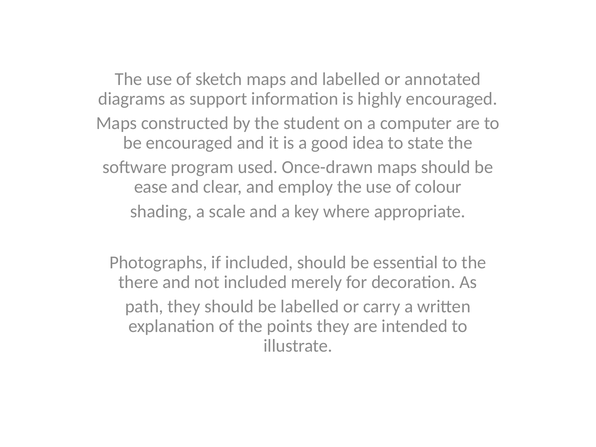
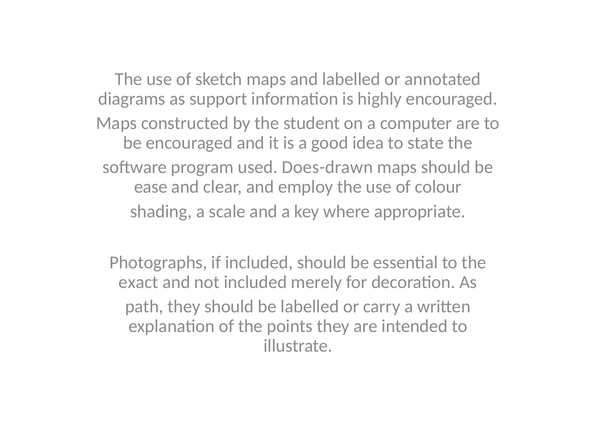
Once-drawn: Once-drawn -> Does-drawn
there: there -> exact
